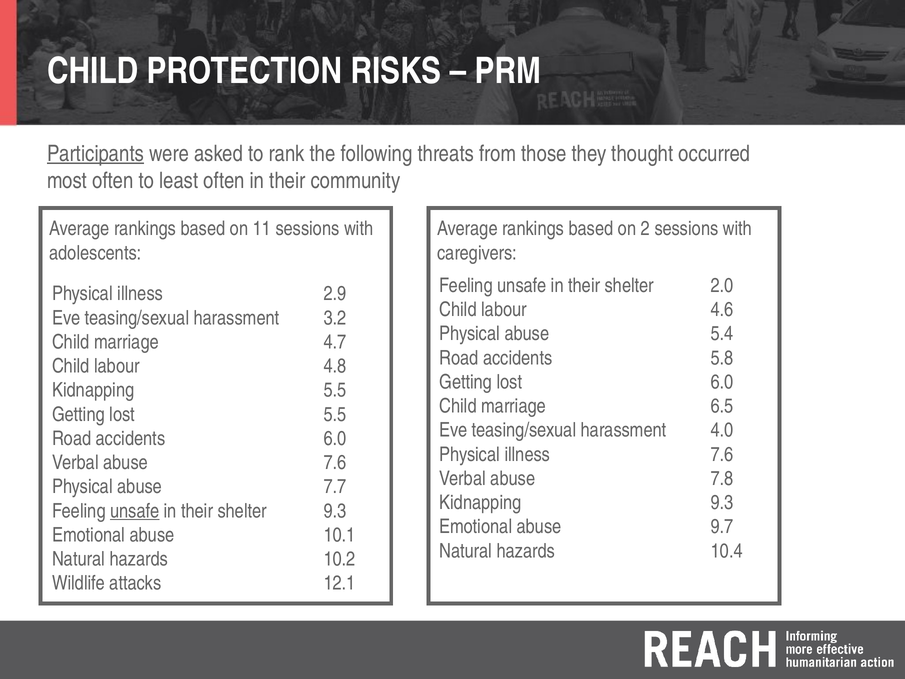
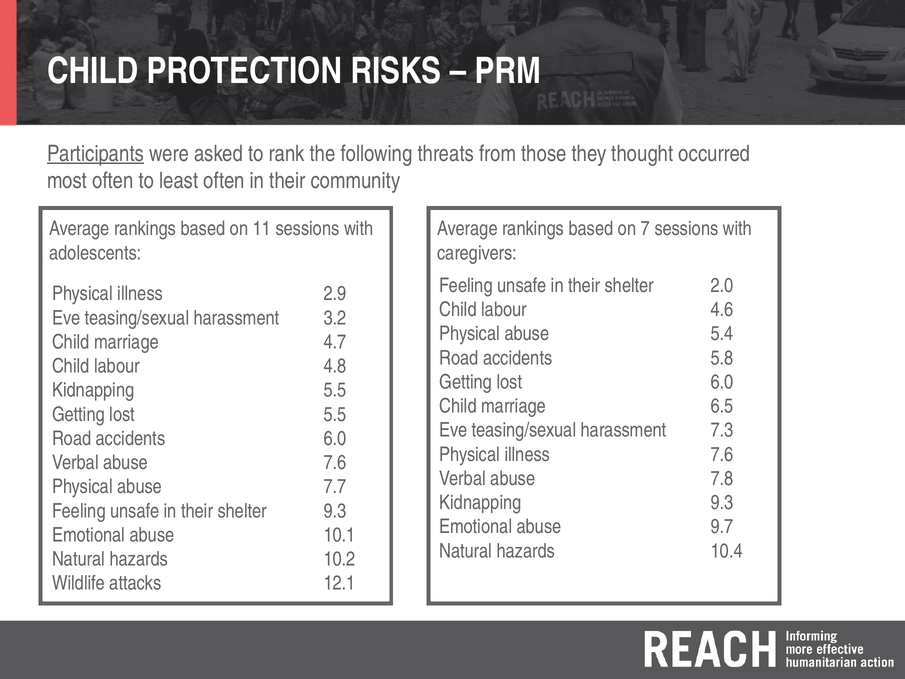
2: 2 -> 7
4.0: 4.0 -> 7.3
unsafe at (135, 511) underline: present -> none
